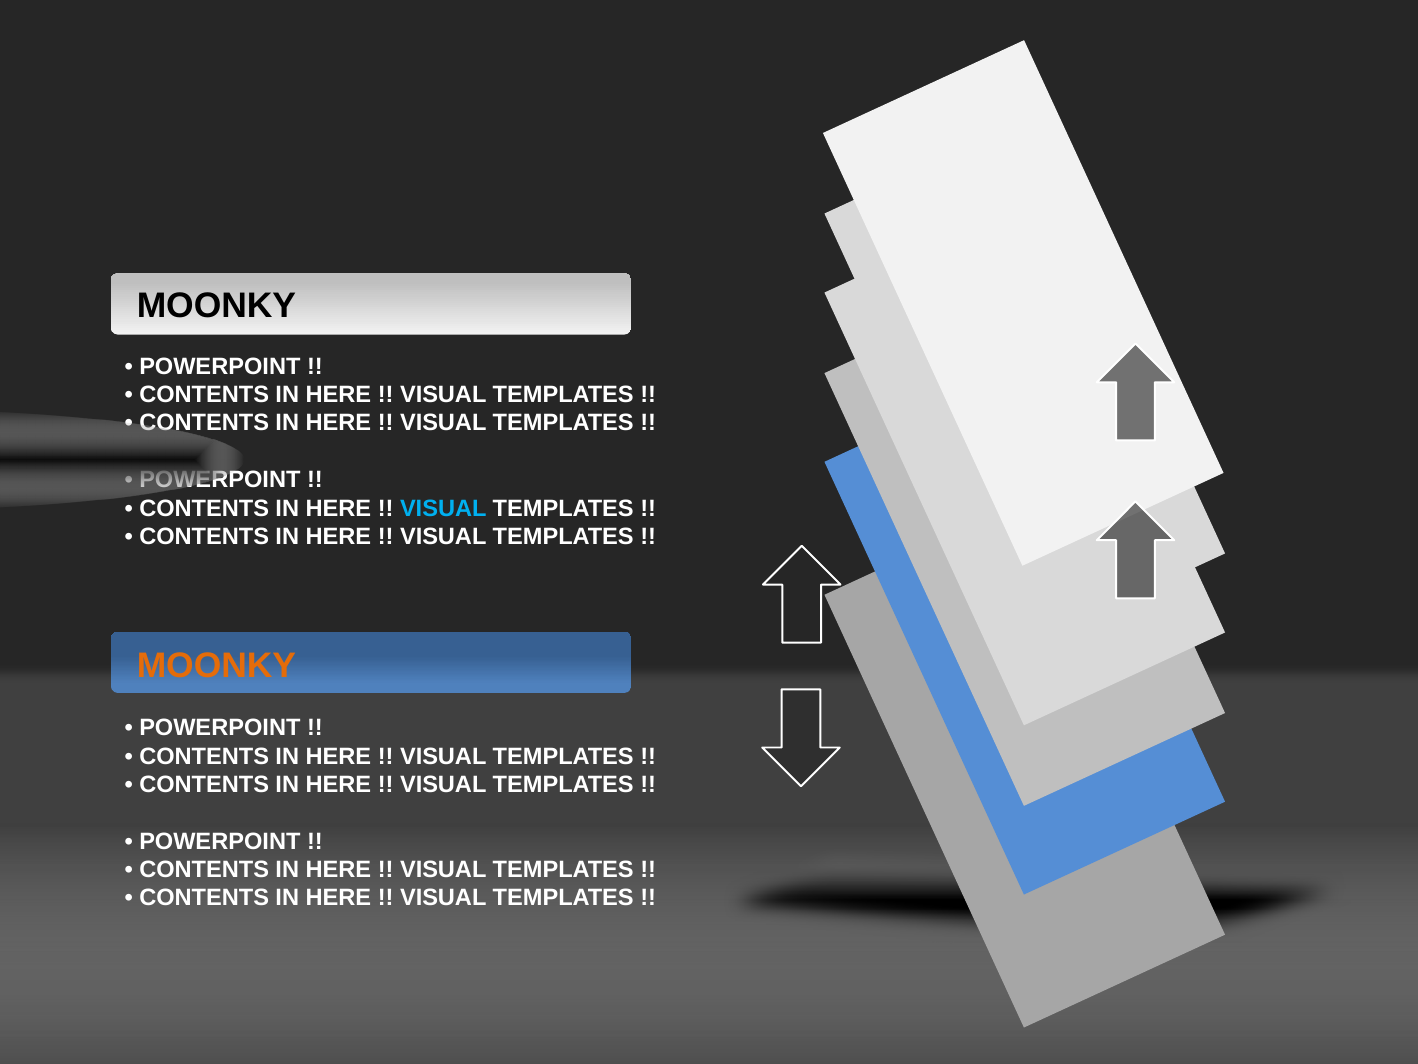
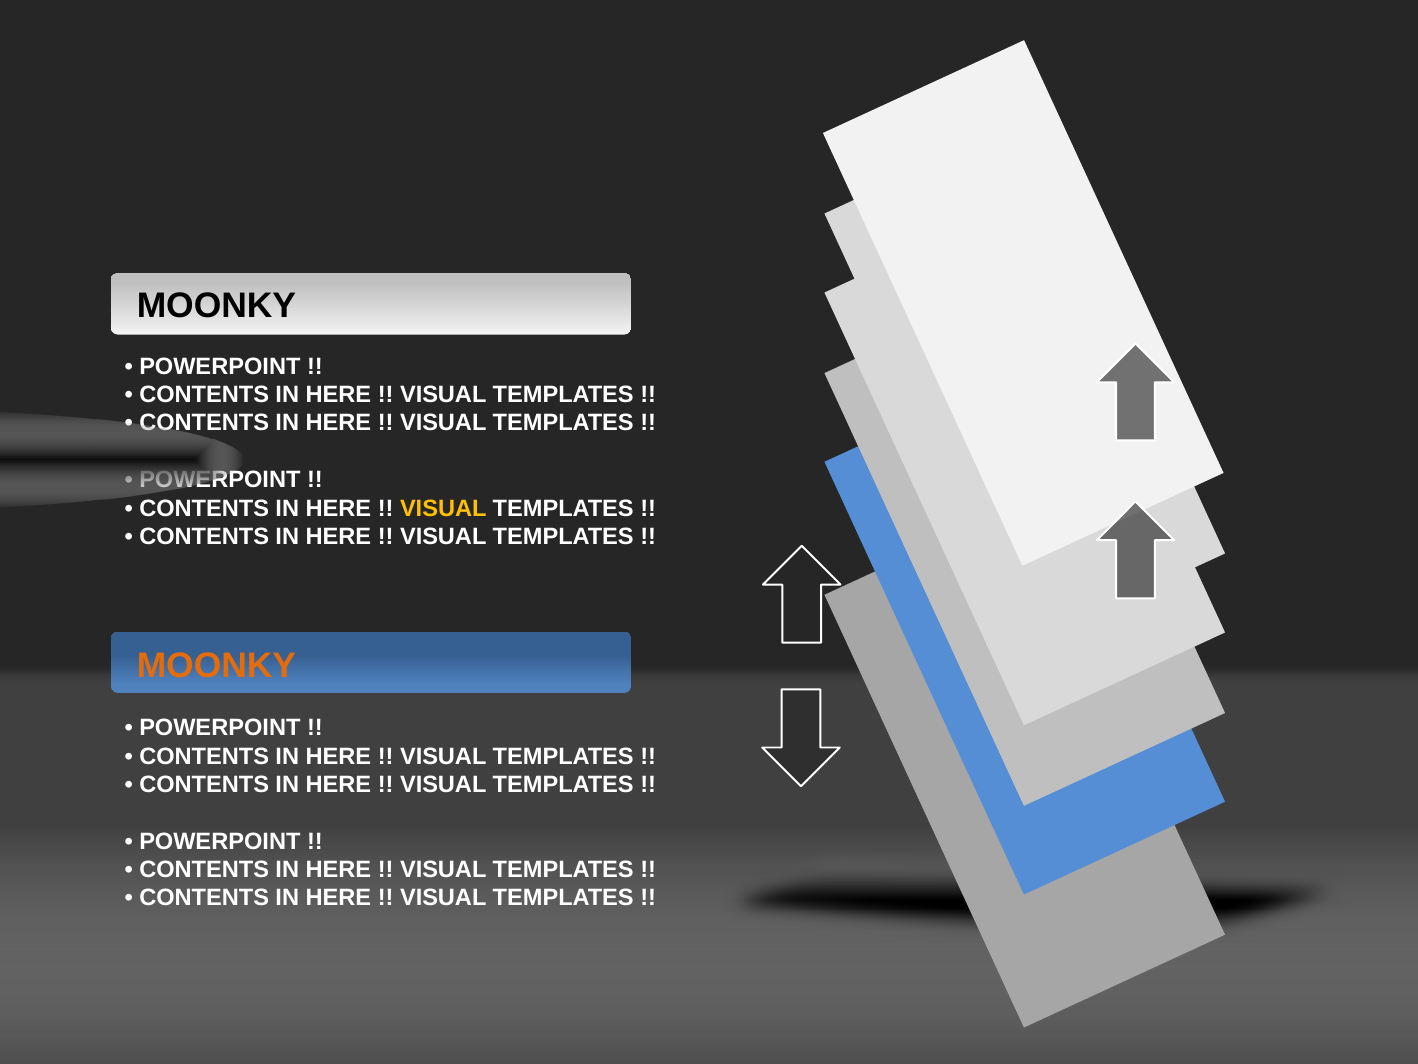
VISUAL at (443, 508) colour: light blue -> yellow
